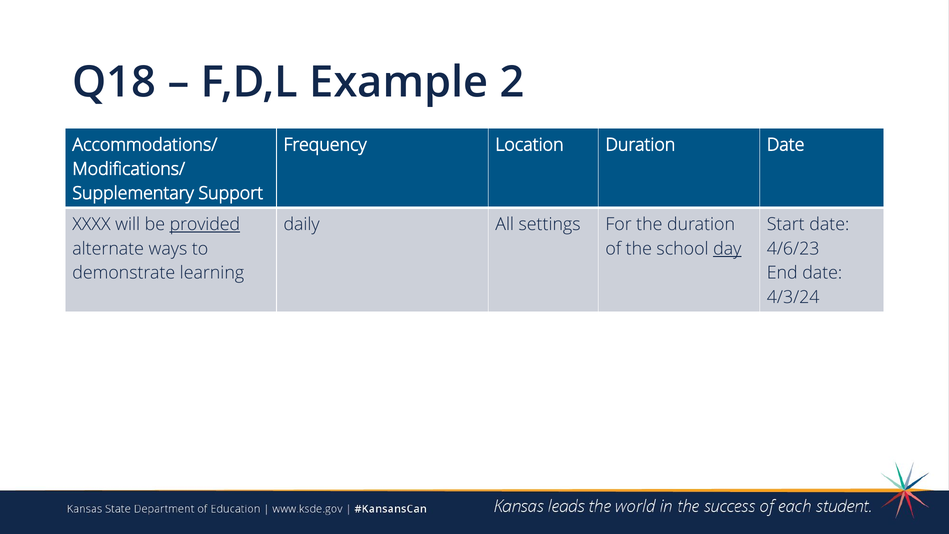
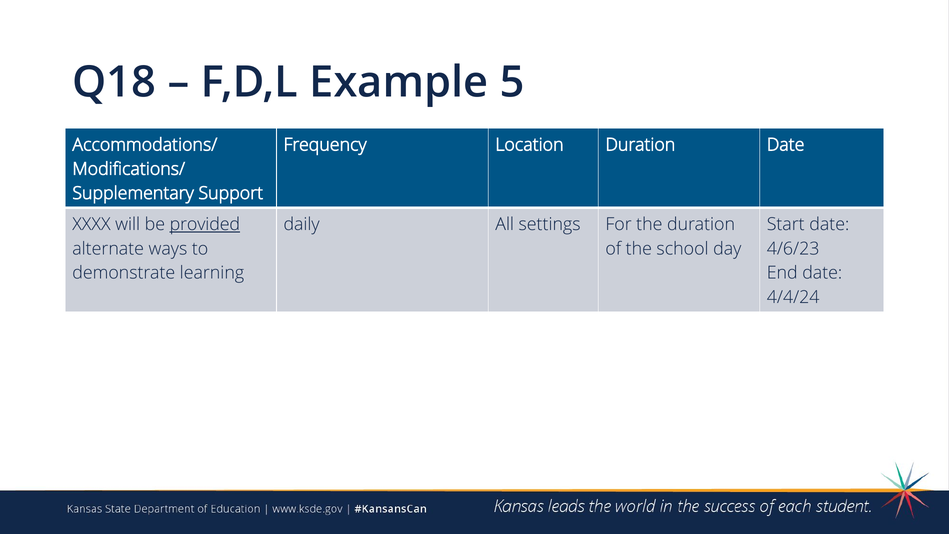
2: 2 -> 5
day underline: present -> none
4/3/24: 4/3/24 -> 4/4/24
